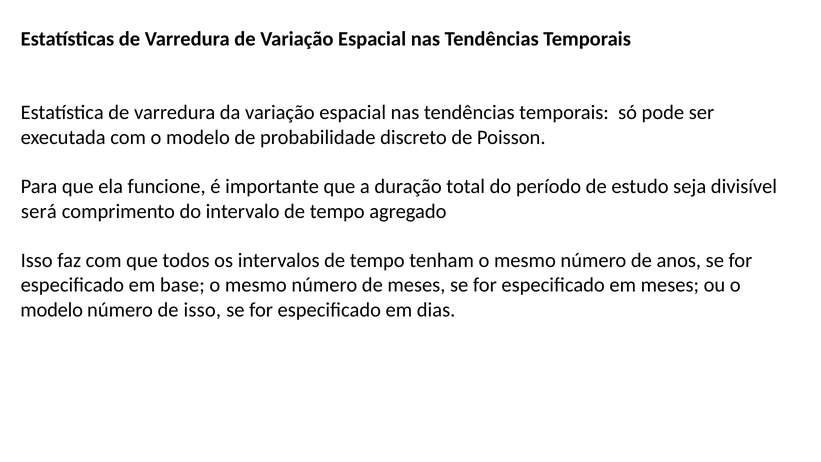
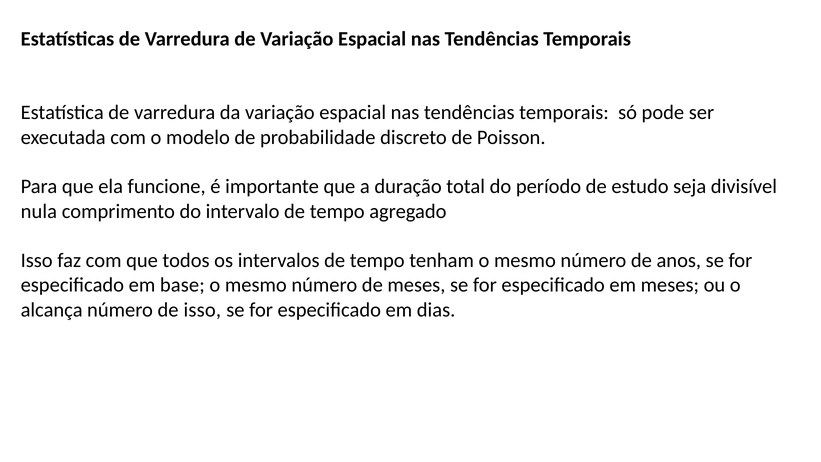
será: será -> nula
modelo at (52, 310): modelo -> alcança
